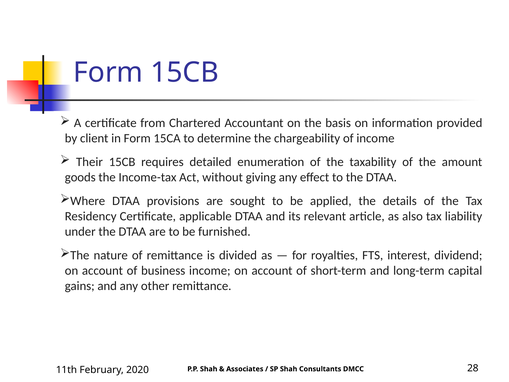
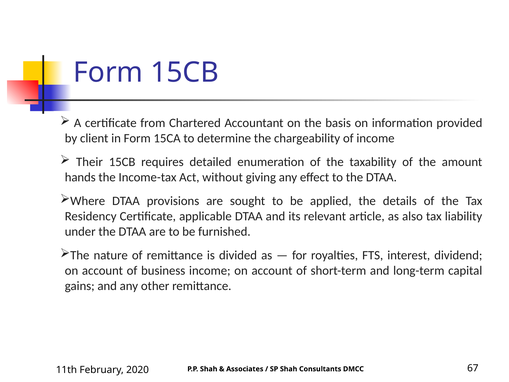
goods: goods -> hands
28: 28 -> 67
